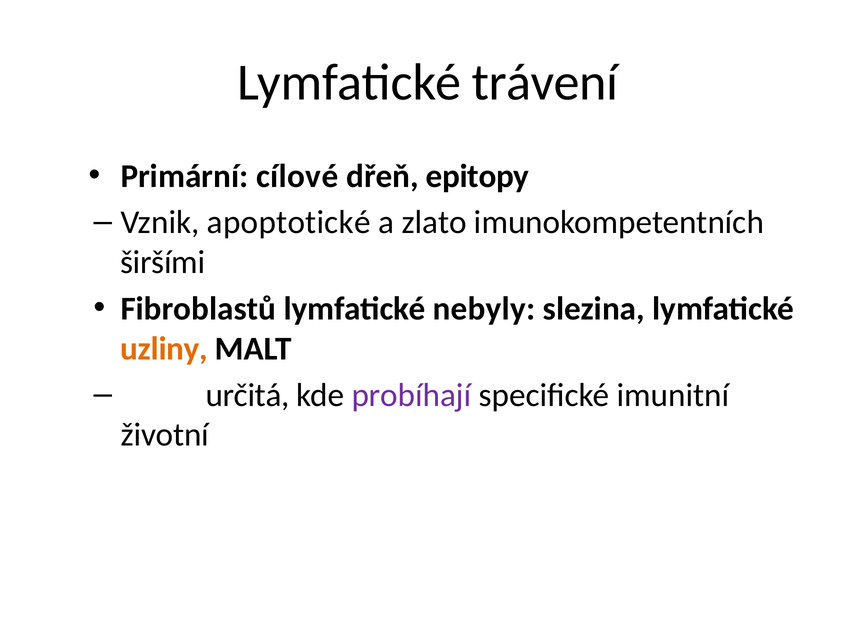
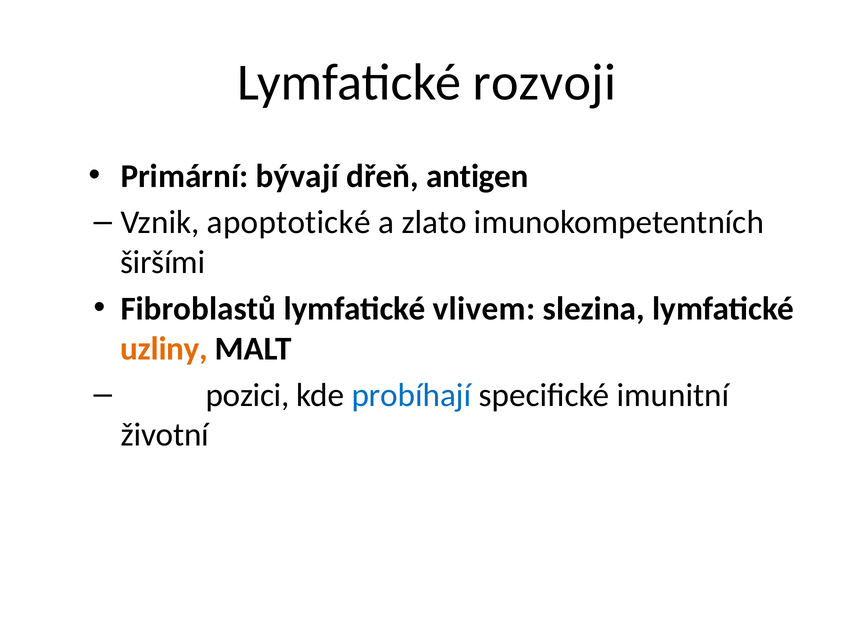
trávení: trávení -> rozvoji
cílové: cílové -> bývají
epitopy: epitopy -> antigen
nebyly: nebyly -> vlivem
určitá: určitá -> pozici
probíhají colour: purple -> blue
